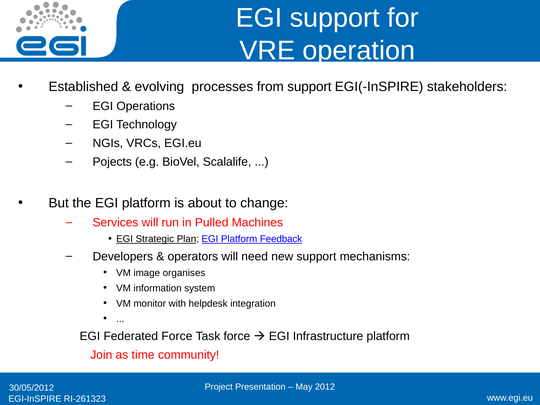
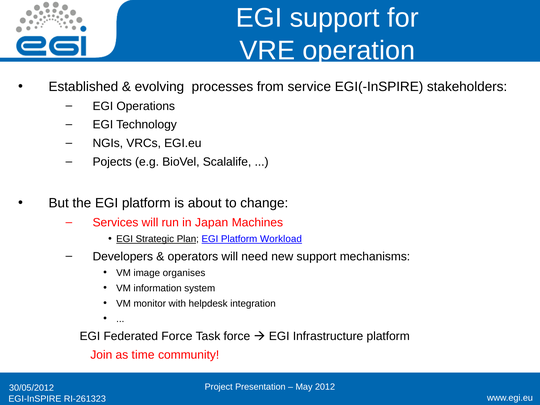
from support: support -> service
Pulled: Pulled -> Japan
Feedback: Feedback -> Workload
